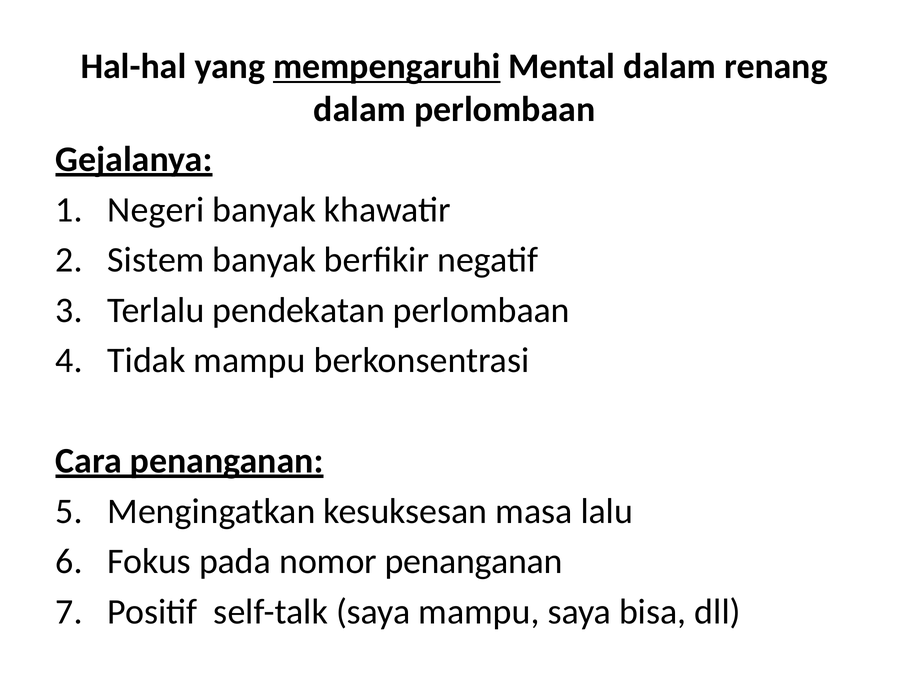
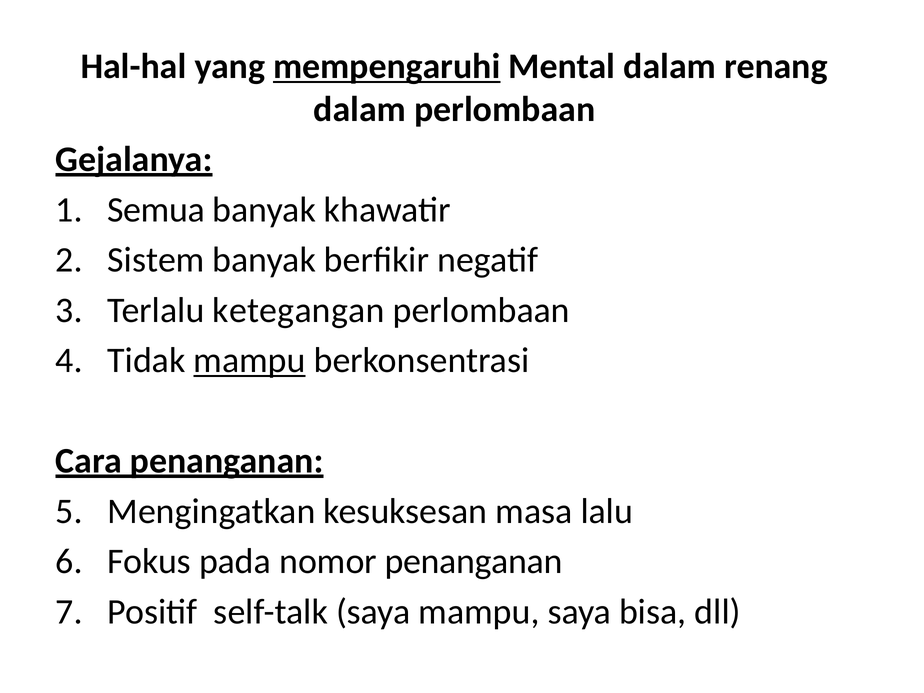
Negeri: Negeri -> Semua
pendekatan: pendekatan -> ketegangan
mampu at (250, 360) underline: none -> present
